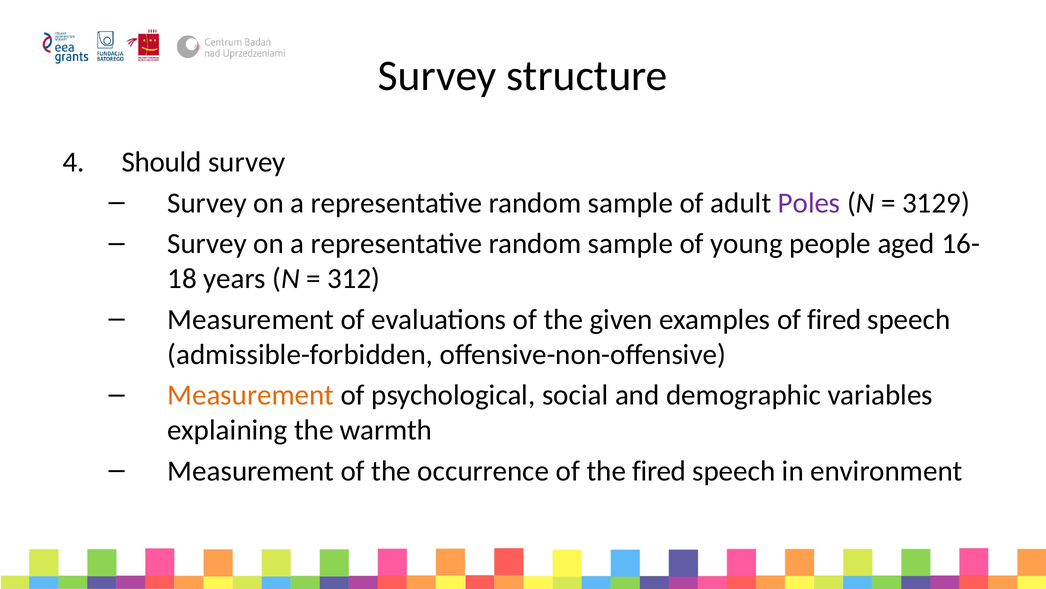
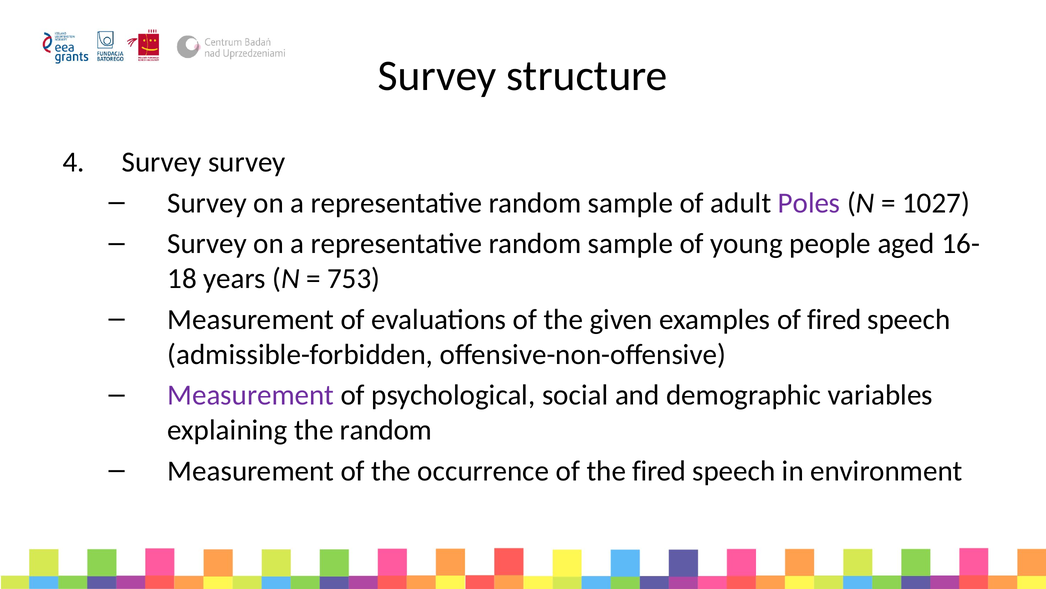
Should at (162, 162): Should -> Survey
3129: 3129 -> 1027
312: 312 -> 753
Measurement at (251, 395) colour: orange -> purple
the warmth: warmth -> random
